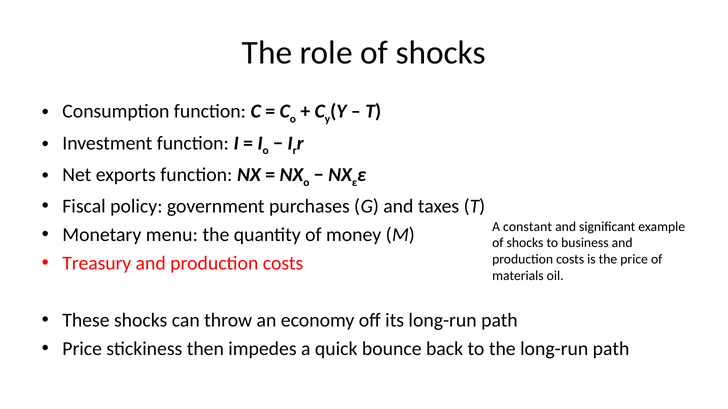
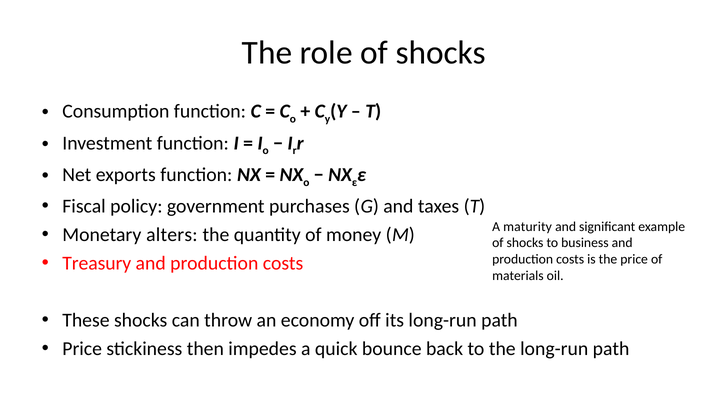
constant: constant -> maturity
menu: menu -> alters
